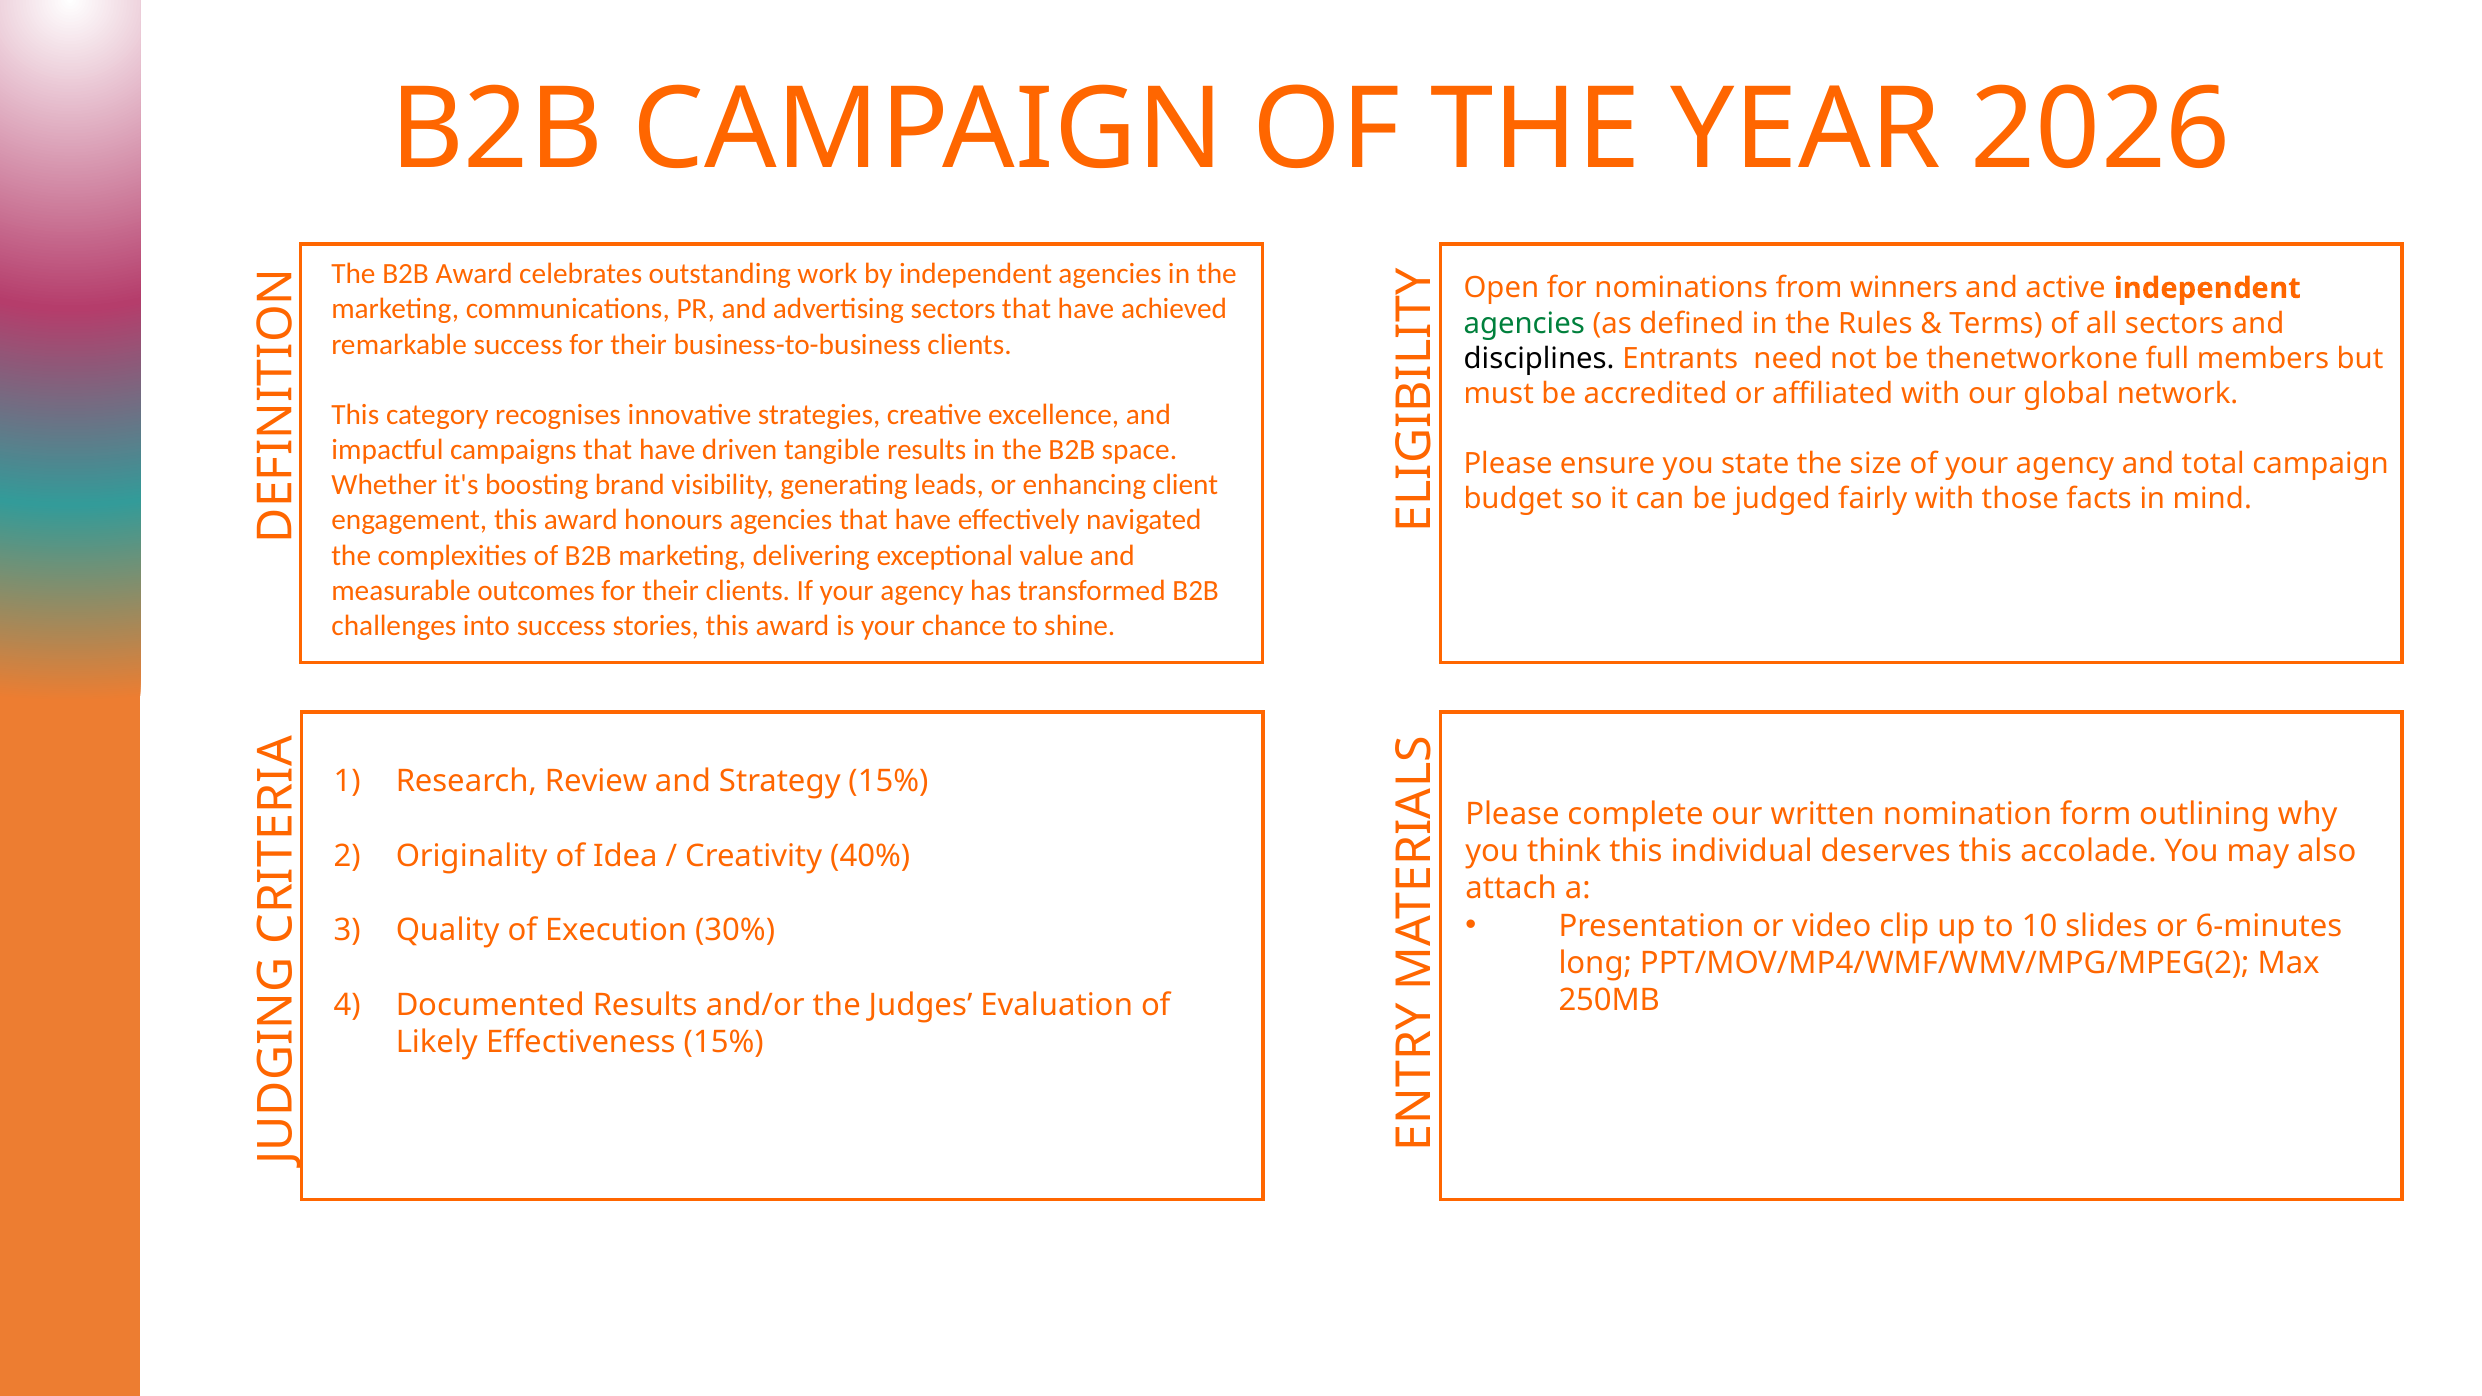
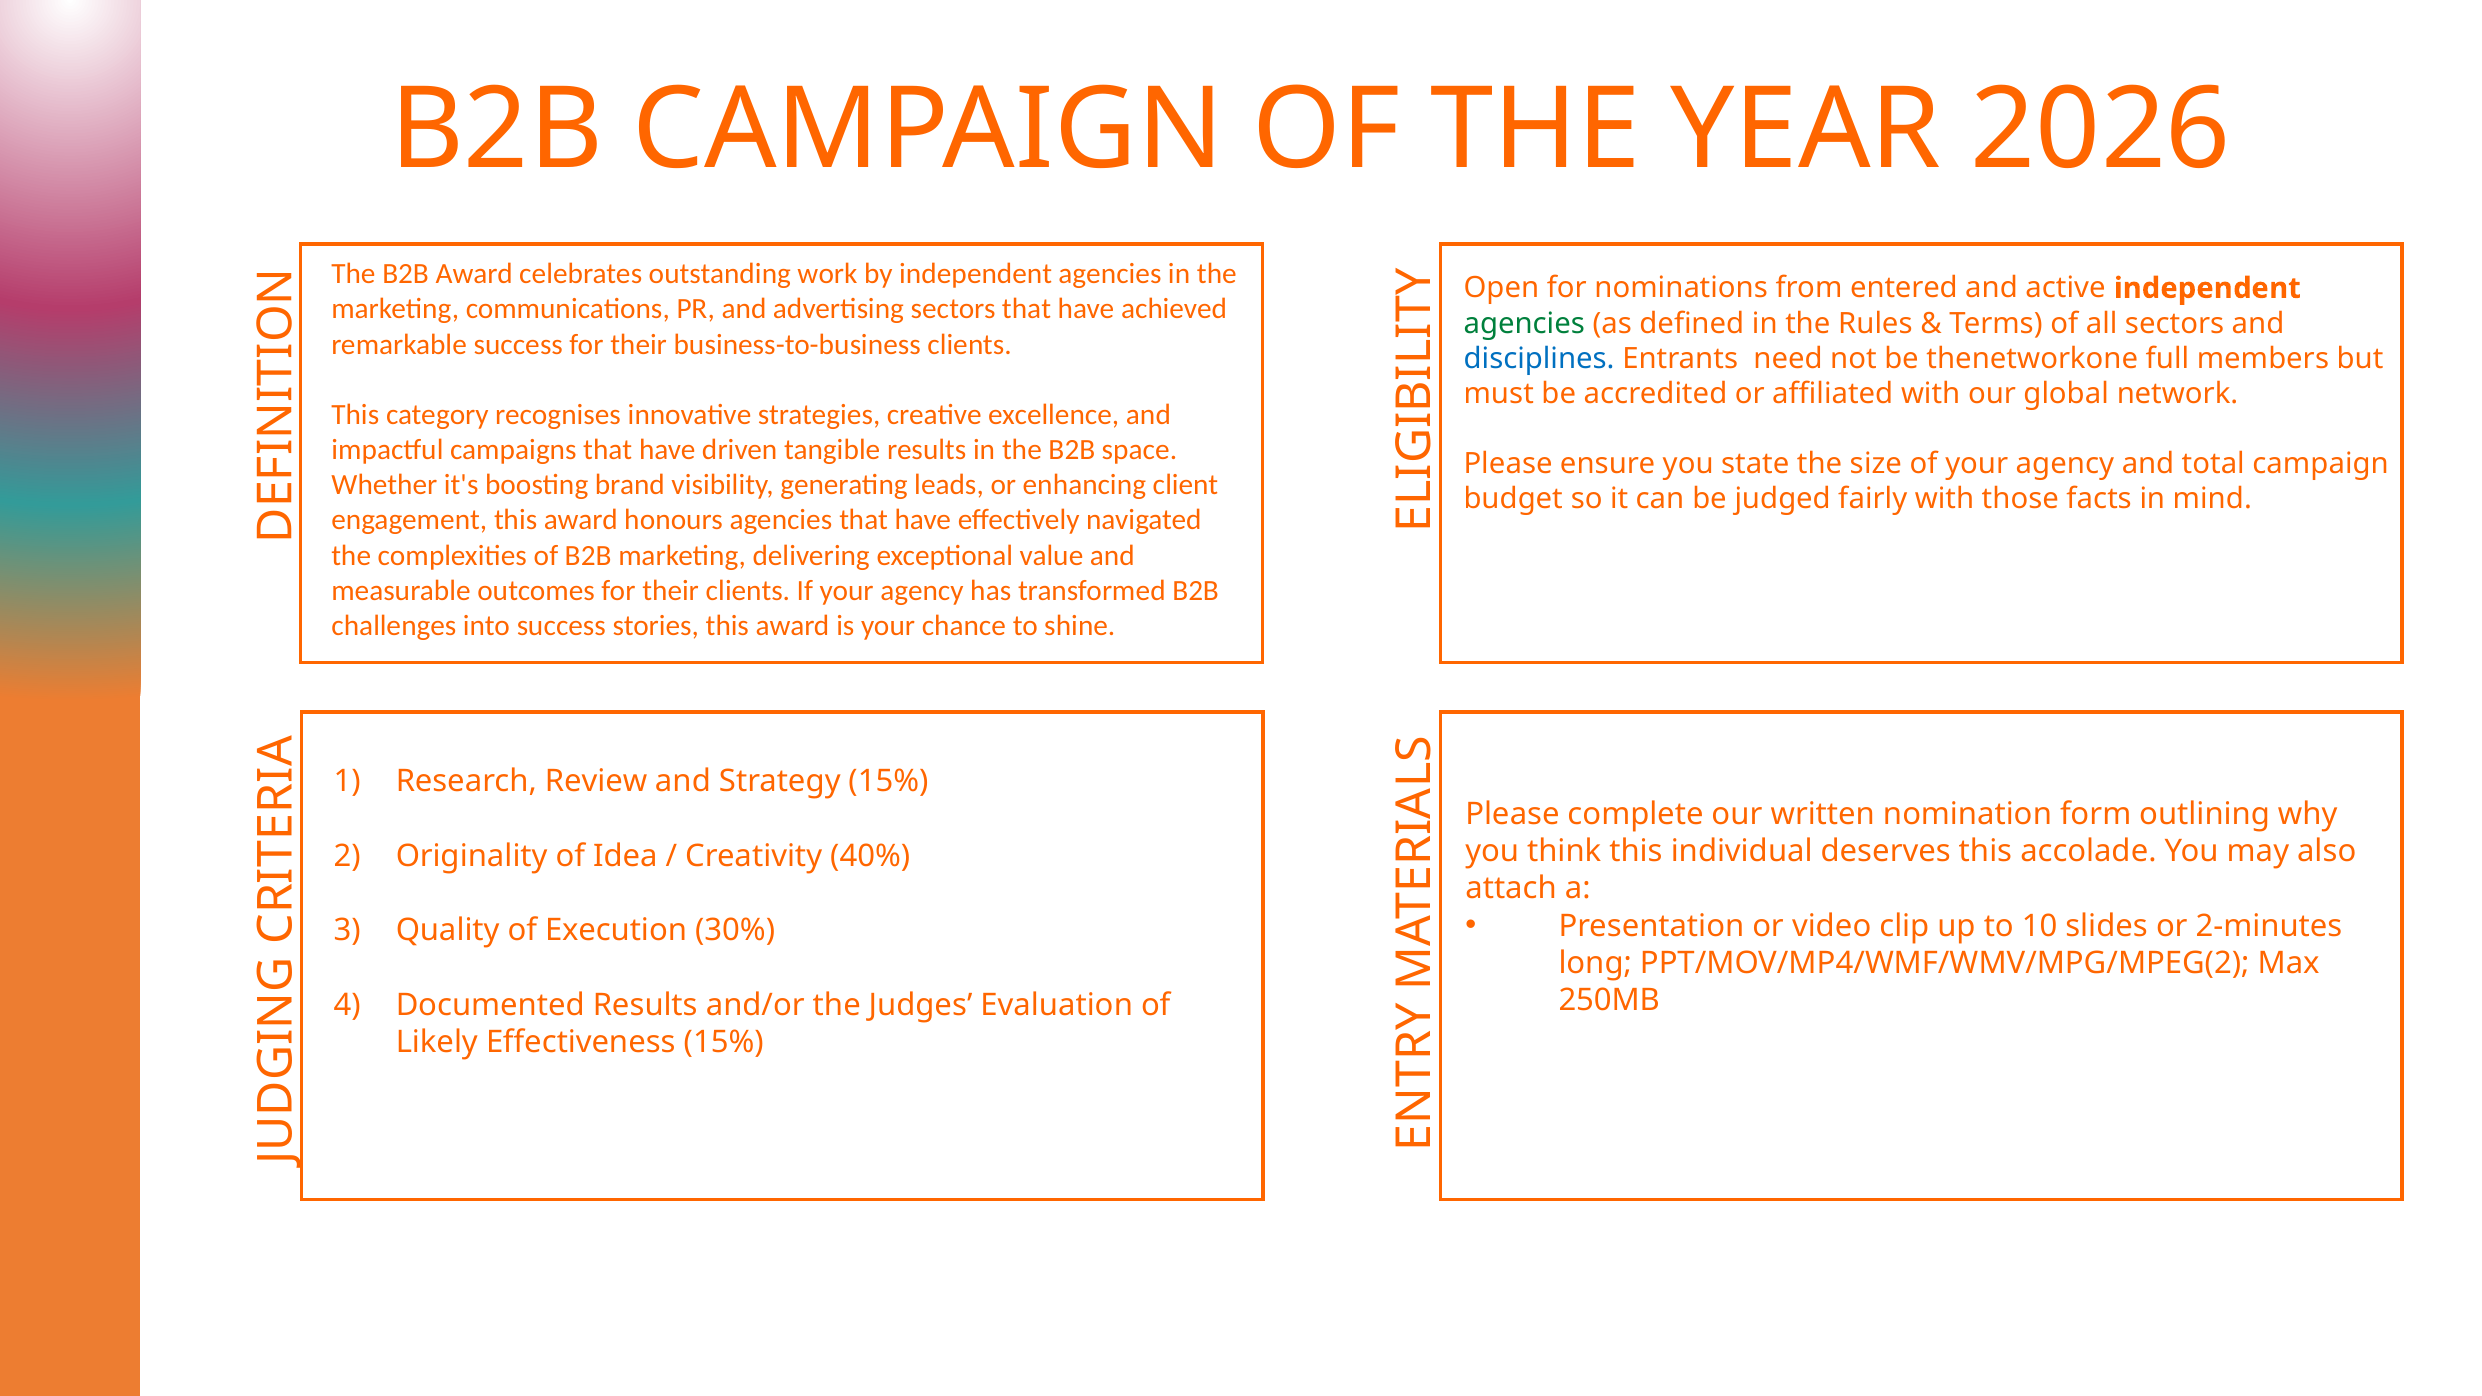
winners: winners -> entered
disciplines colour: black -> blue
6-minutes: 6-minutes -> 2-minutes
